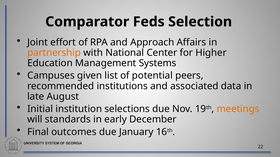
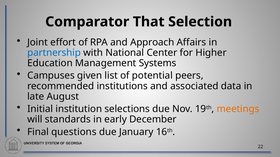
Feds: Feds -> That
partnership colour: orange -> blue
outcomes: outcomes -> questions
